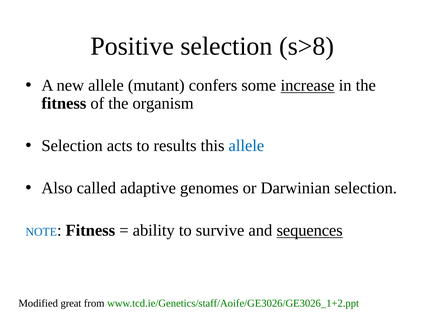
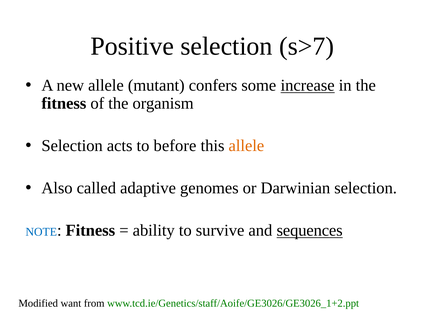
s>8: s>8 -> s>7
results: results -> before
allele at (246, 146) colour: blue -> orange
great: great -> want
